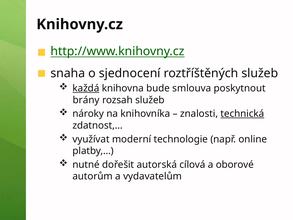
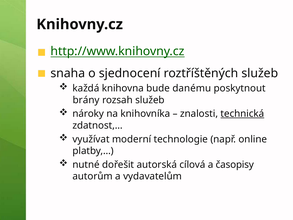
každá underline: present -> none
smlouva: smlouva -> danému
oborové: oborové -> časopisy
